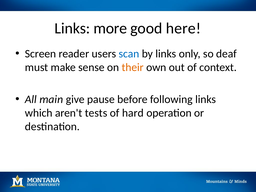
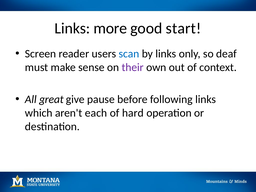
here: here -> start
their colour: orange -> purple
main: main -> great
tests: tests -> each
